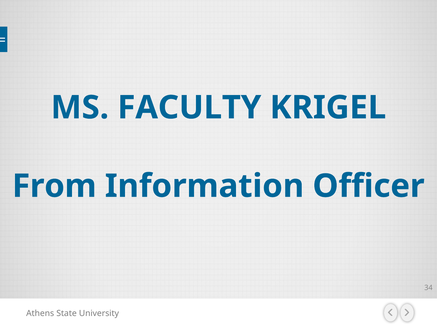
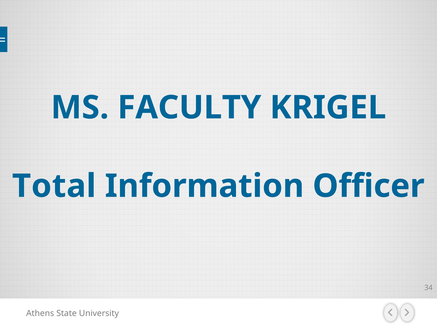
From: From -> Total
